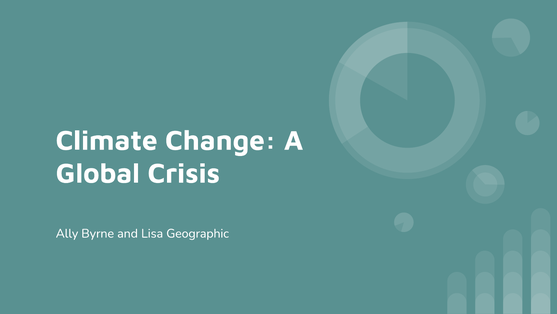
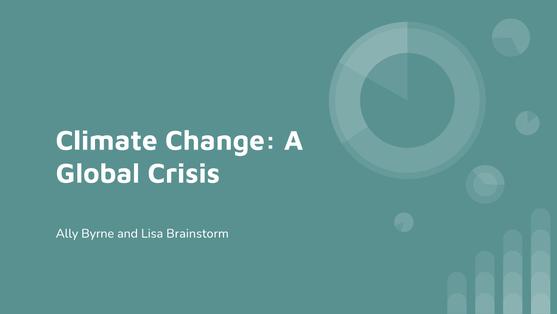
Geographic: Geographic -> Brainstorm
